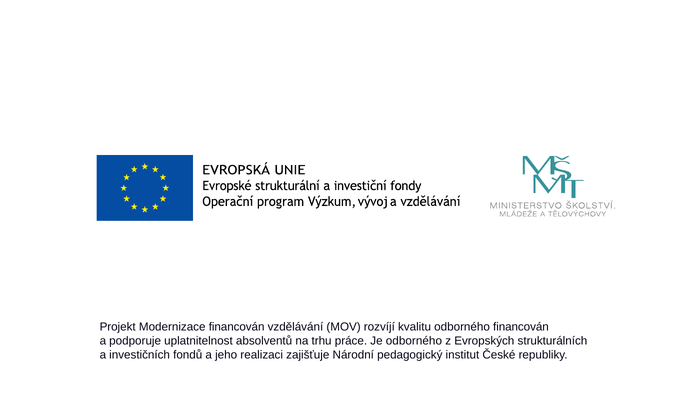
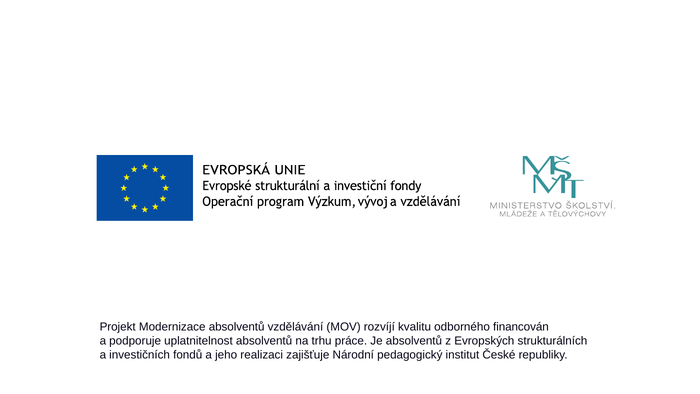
Modernizace financován: financován -> absolventů
Je odborného: odborného -> absolventů
